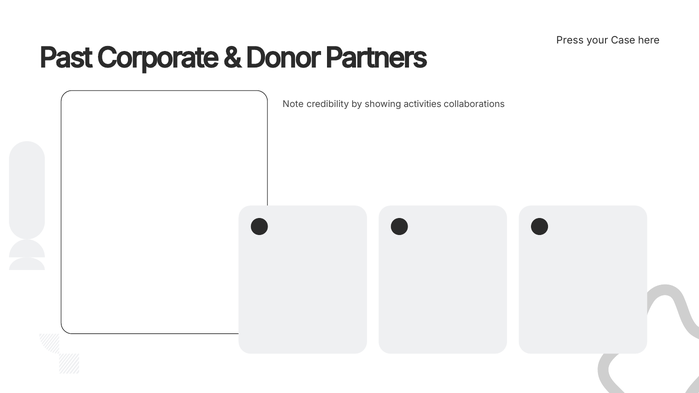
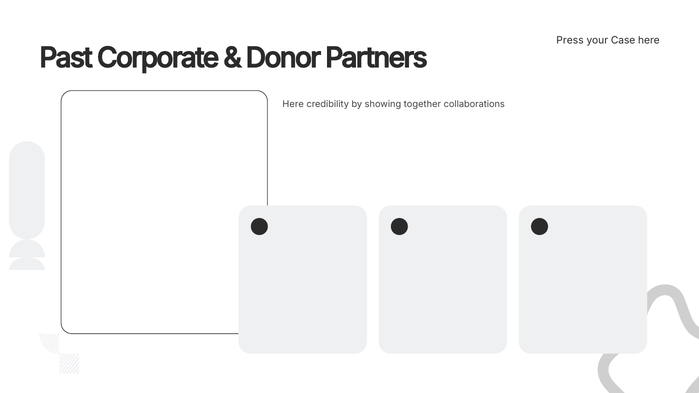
Note at (293, 104): Note -> Here
activities: activities -> together
